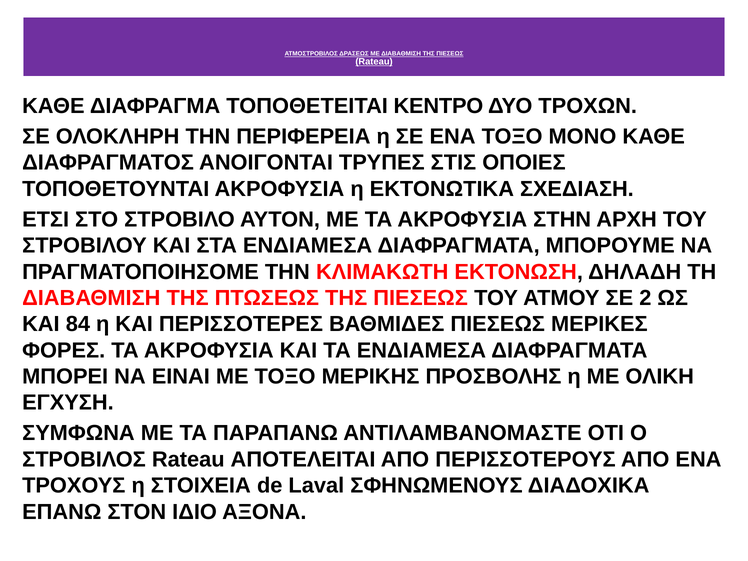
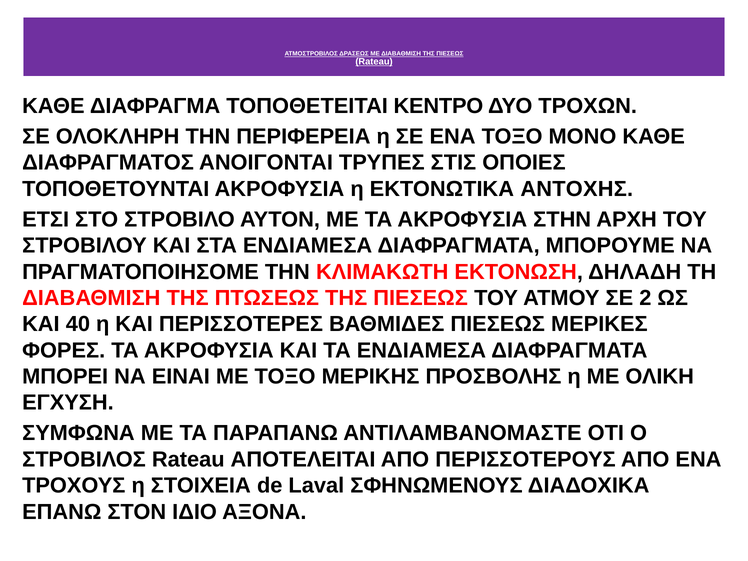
ΣΧΕΔΙΑΣΗ: ΣΧΕΔΙΑΣΗ -> ΑΝΤΟΧΗΣ
84: 84 -> 40
